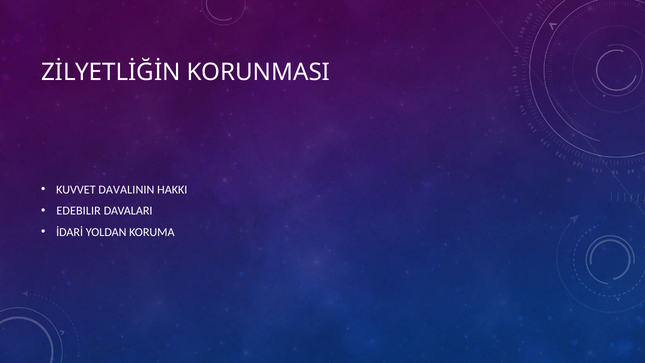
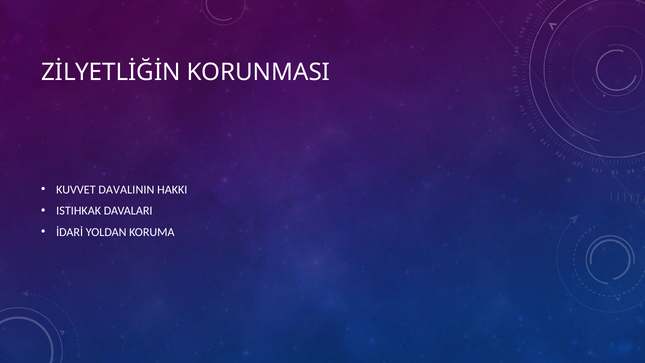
EDEBILIR: EDEBILIR -> ISTIHKAK
